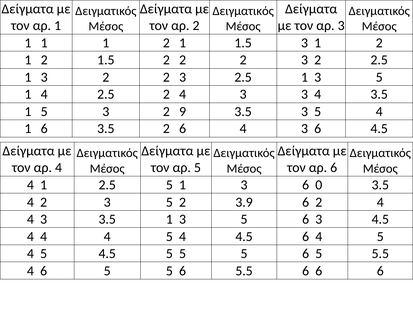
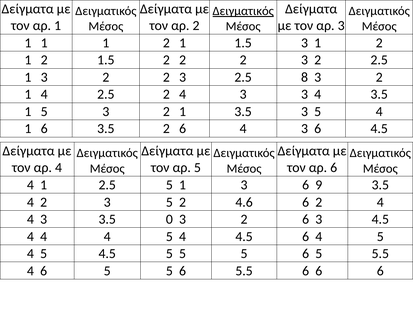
Δειγματικός at (243, 11) underline: none -> present
3 2.5 1: 1 -> 8
5 at (379, 77): 5 -> 2
5 3 2 9: 9 -> 1
0: 0 -> 9
3.9: 3.9 -> 4.6
3 3.5 1: 1 -> 0
5 at (244, 219): 5 -> 2
